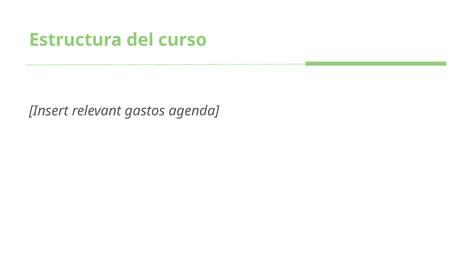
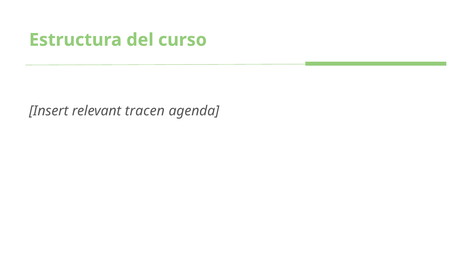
gastos: gastos -> tracen
